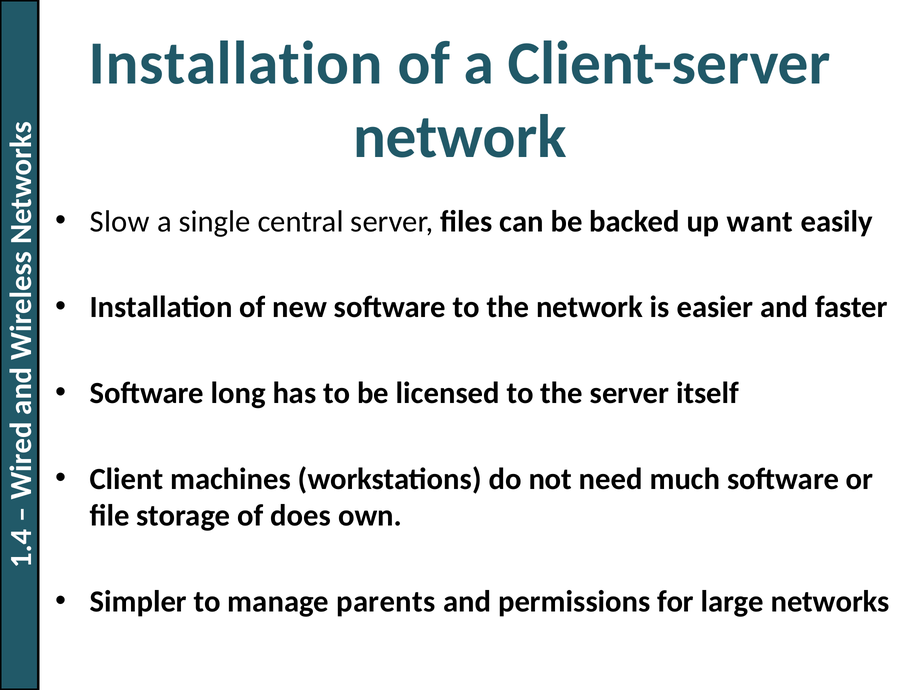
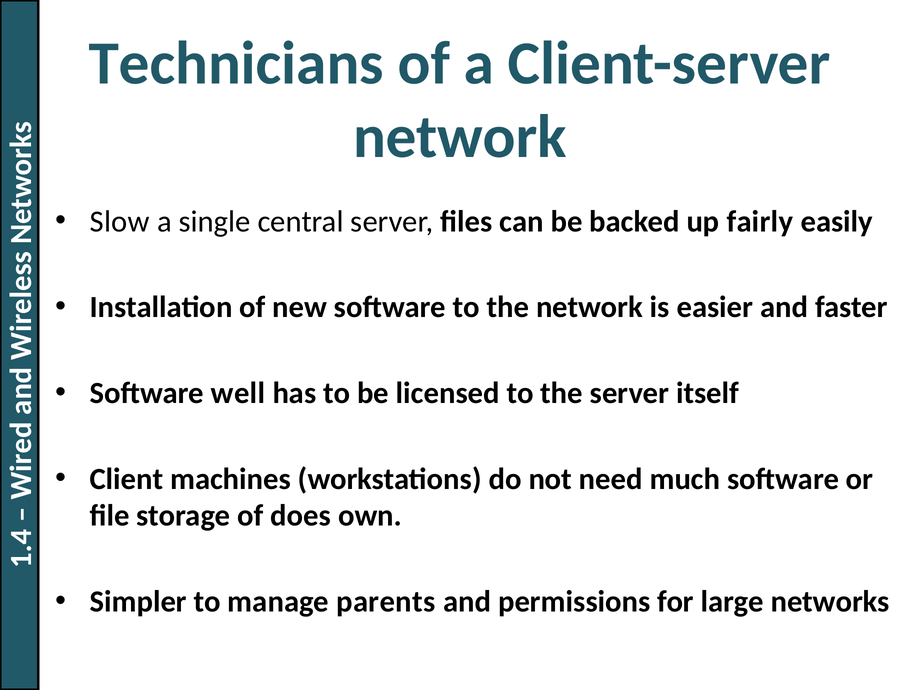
Installation at (236, 63): Installation -> Technicians
want: want -> fairly
long: long -> well
